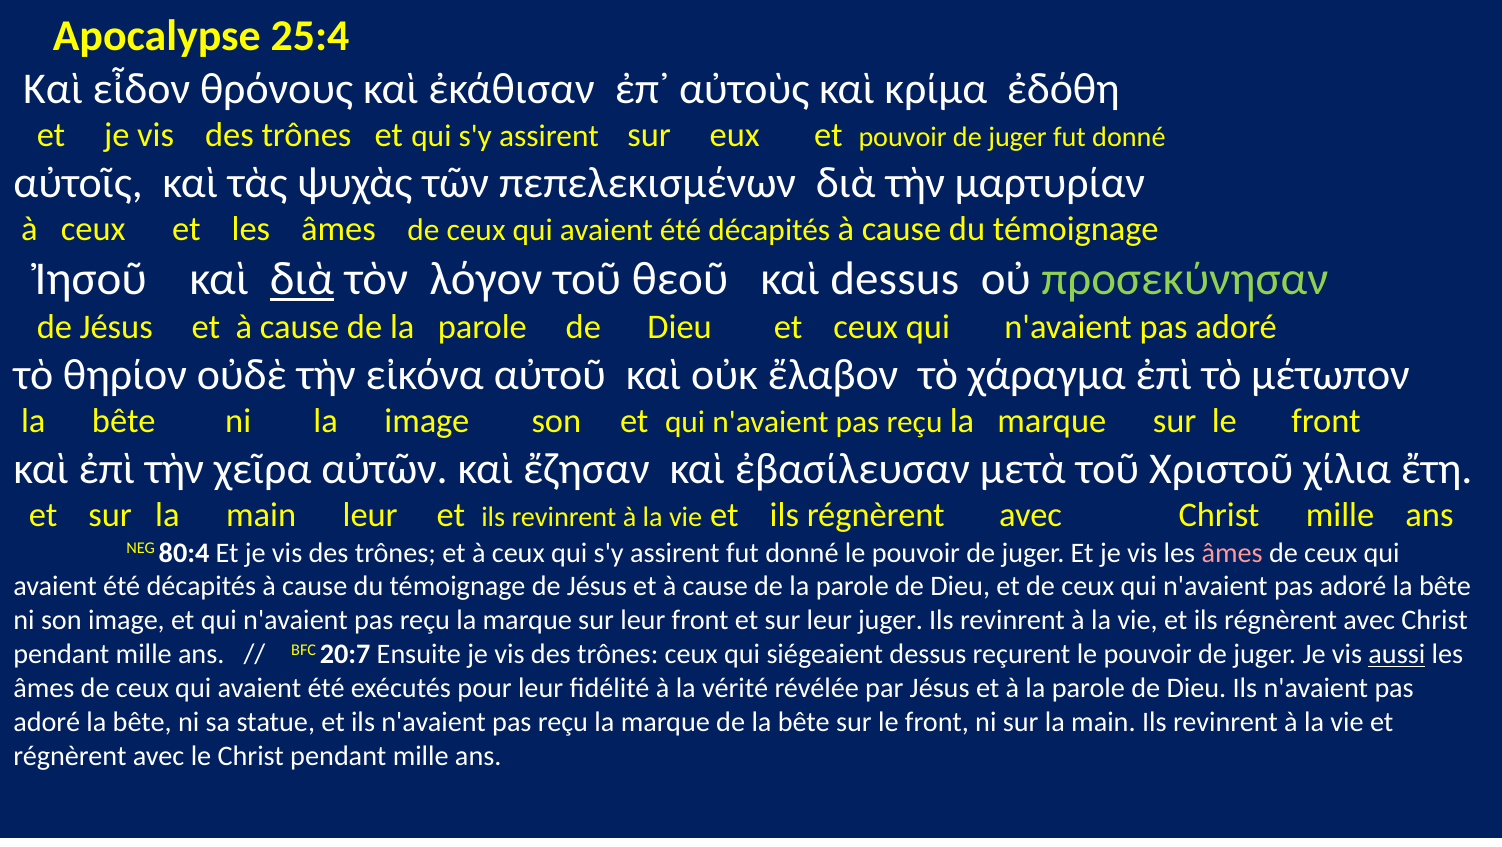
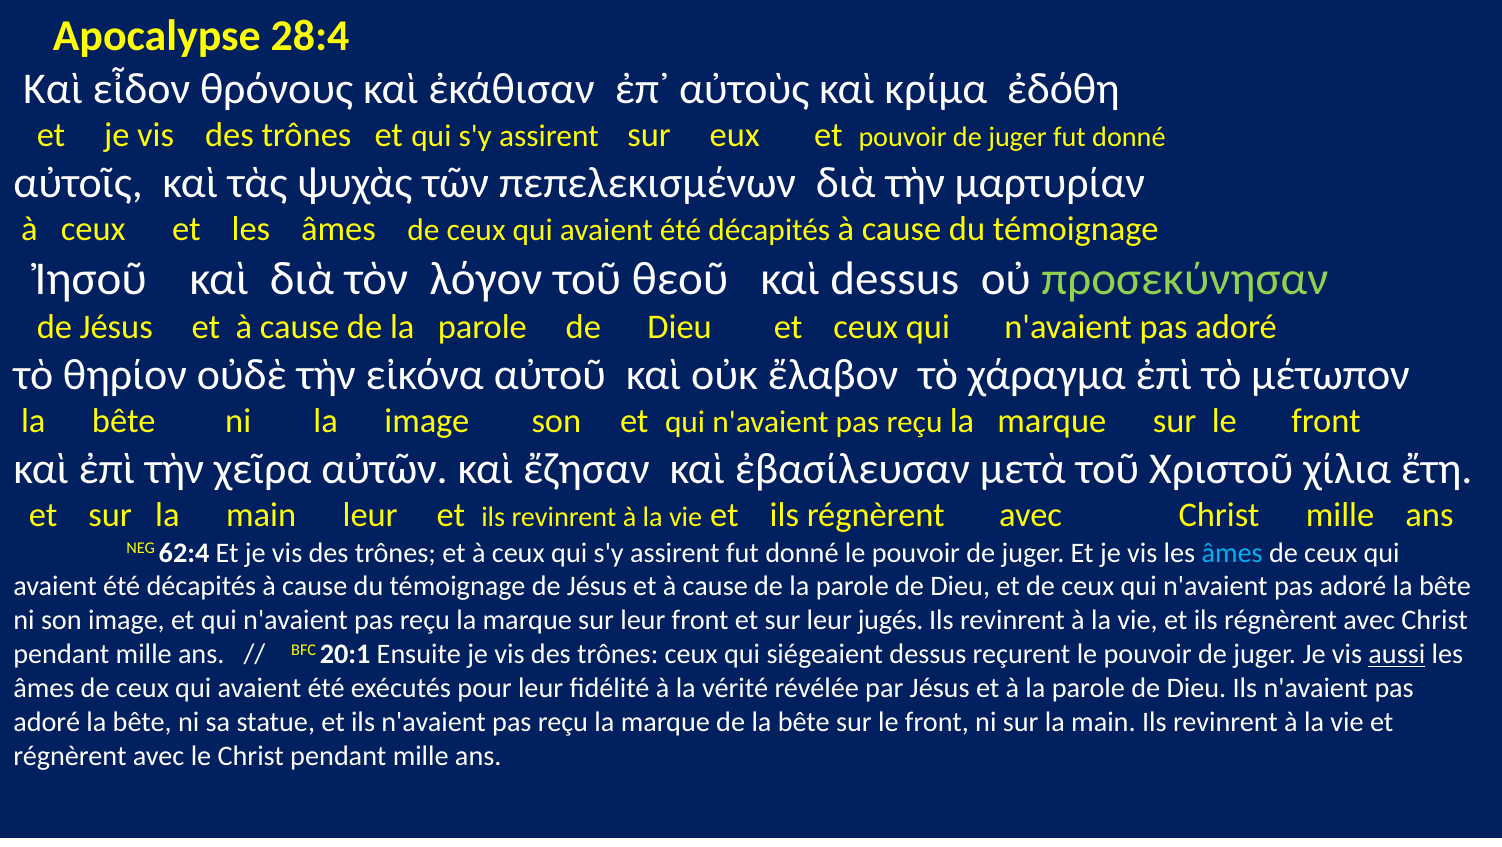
25:4: 25:4 -> 28:4
διὰ at (302, 279) underline: present -> none
80:4: 80:4 -> 62:4
âmes at (1232, 553) colour: pink -> light blue
leur juger: juger -> jugés
20:7: 20:7 -> 20:1
